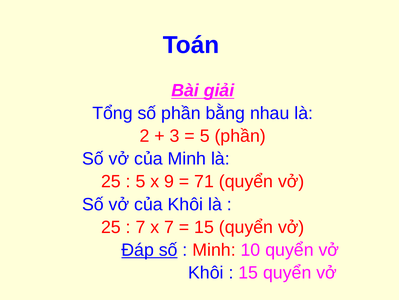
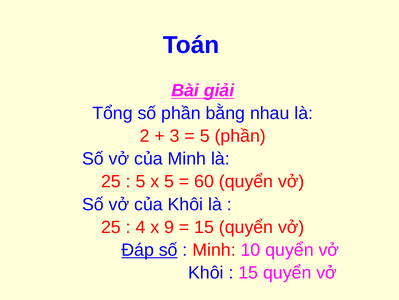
x 9: 9 -> 5
71: 71 -> 60
7 at (140, 227): 7 -> 4
x 7: 7 -> 9
